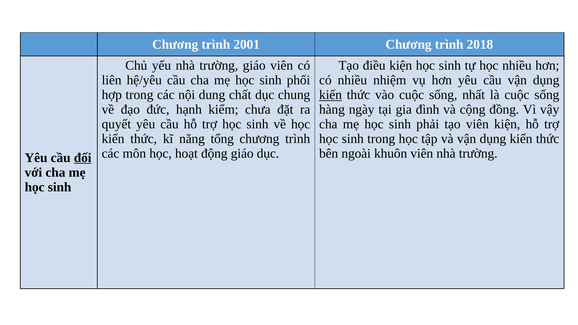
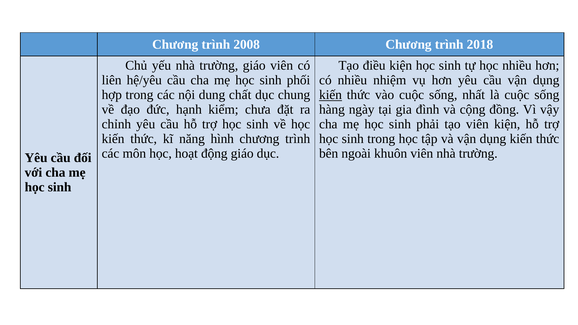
2001: 2001 -> 2008
quyết: quyết -> chỉnh
tổng: tổng -> hình
đối underline: present -> none
